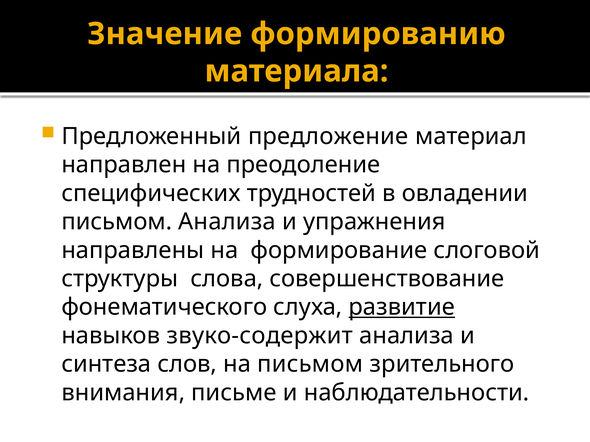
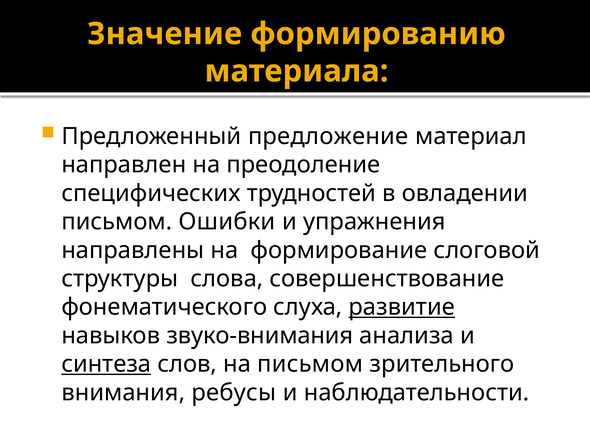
письмом Анализа: Анализа -> Ошибки
звуко-содержит: звуко-содержит -> звуко-внимания
синтеза underline: none -> present
письме: письме -> ребусы
